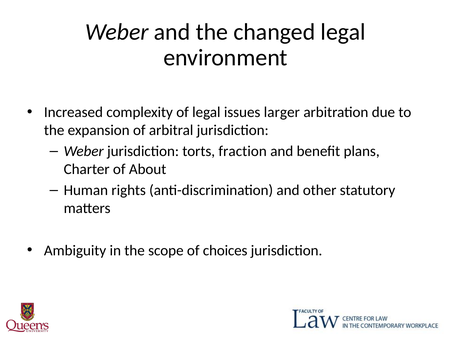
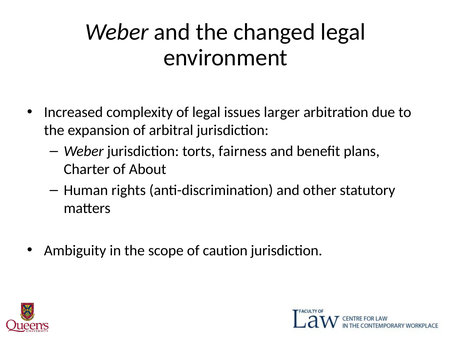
fraction: fraction -> fairness
choices: choices -> caution
